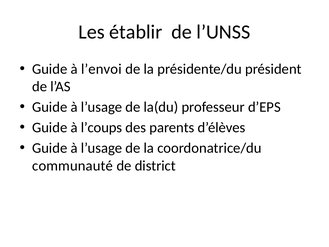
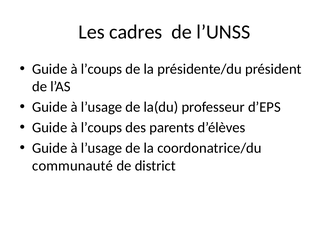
établir: établir -> cadres
l’envoi at (101, 69): l’envoi -> l’coups
